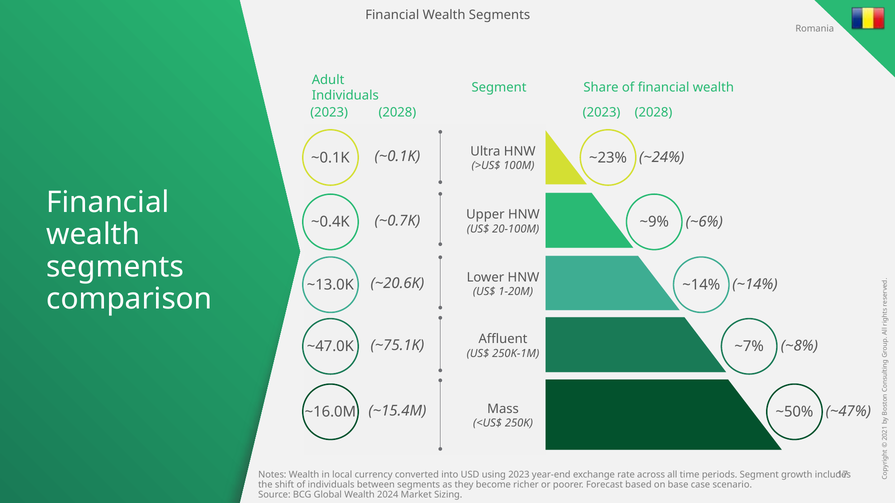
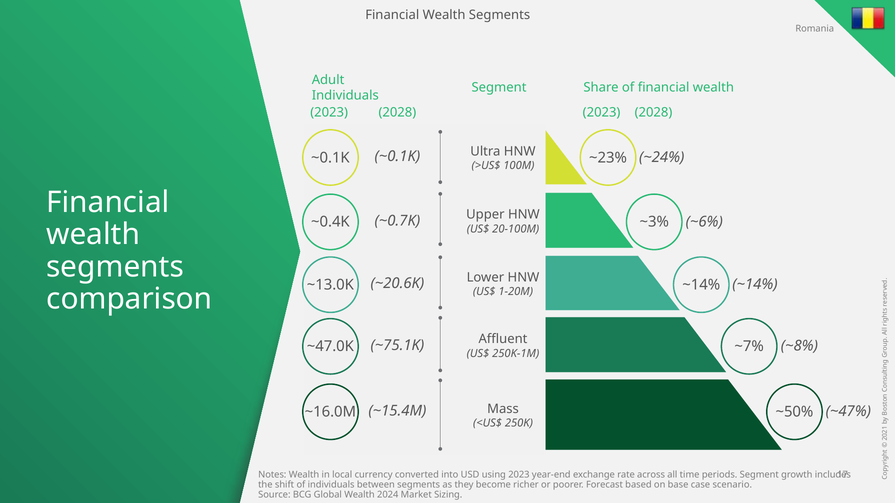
~9%: ~9% -> ~3%
